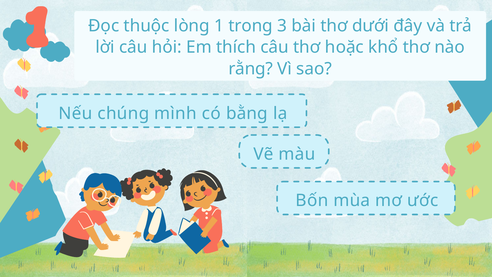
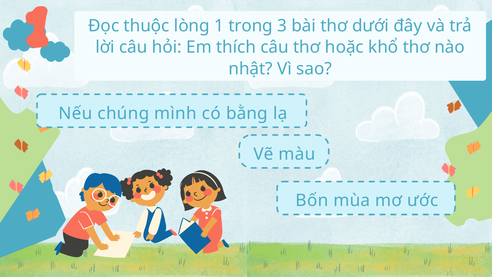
rằng: rằng -> nhật
